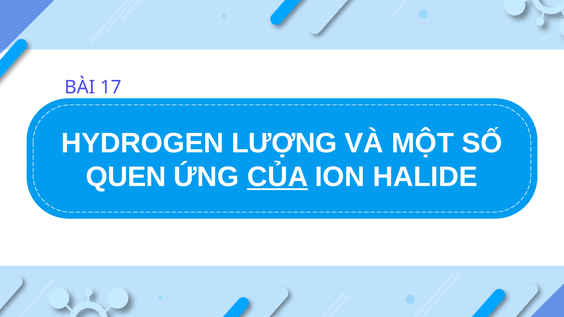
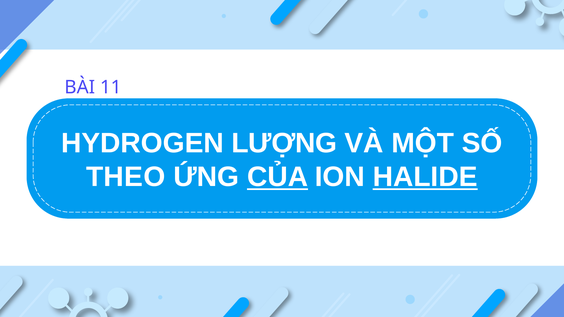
17: 17 -> 11
QUEN: QUEN -> THEO
HALIDE underline: none -> present
